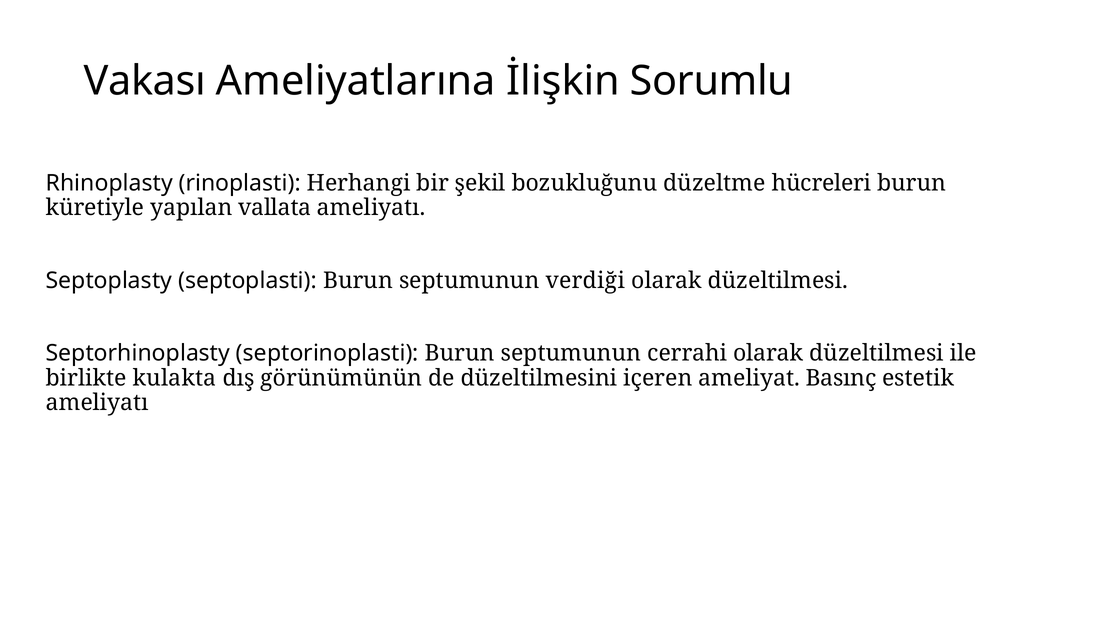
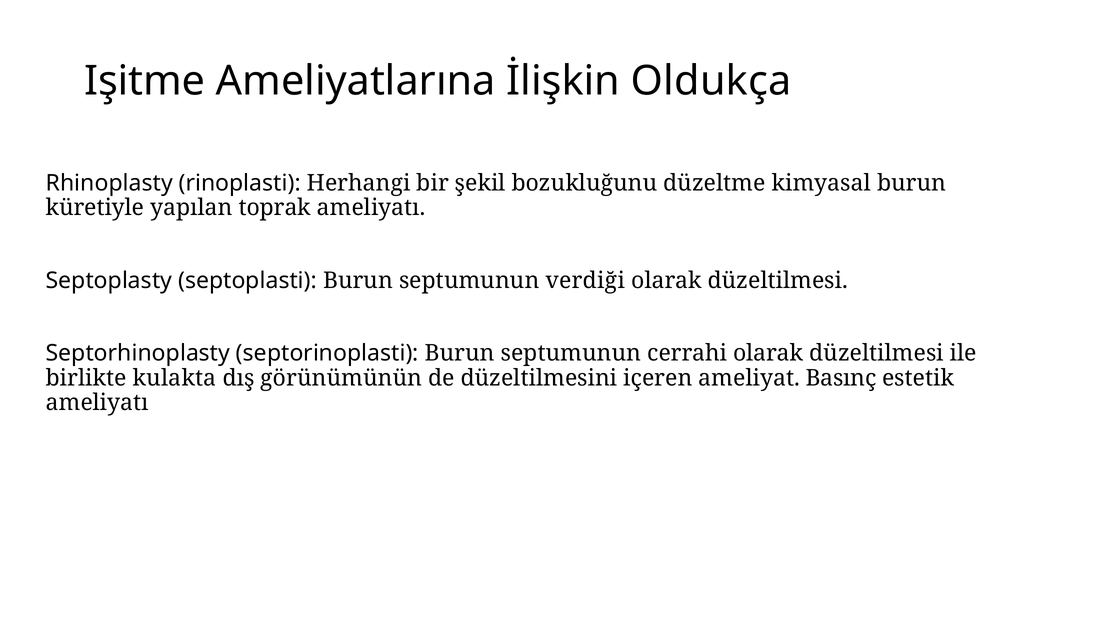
Vakası: Vakası -> Işitme
Sorumlu: Sorumlu -> Oldukça
hücreleri: hücreleri -> kimyasal
vallata: vallata -> toprak
